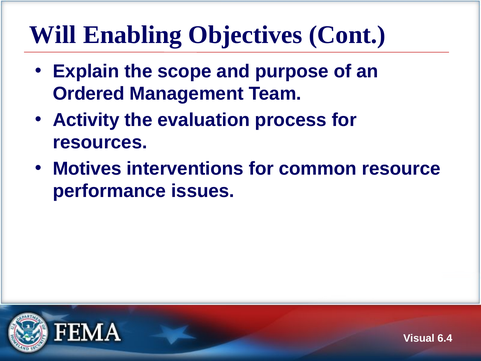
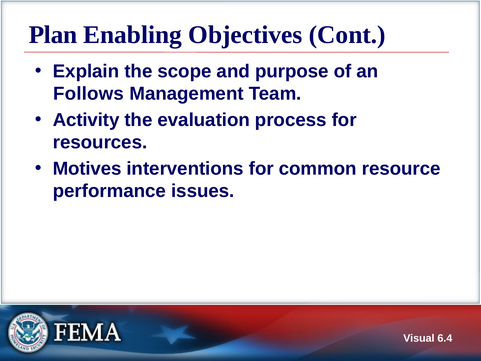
Will: Will -> Plan
Ordered: Ordered -> Follows
